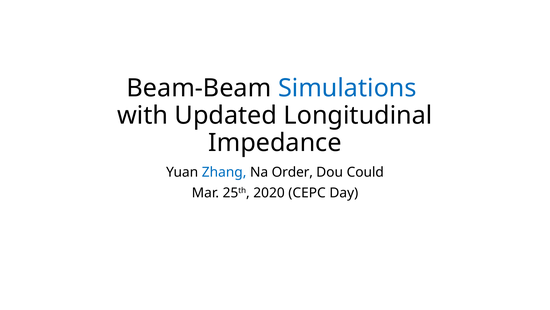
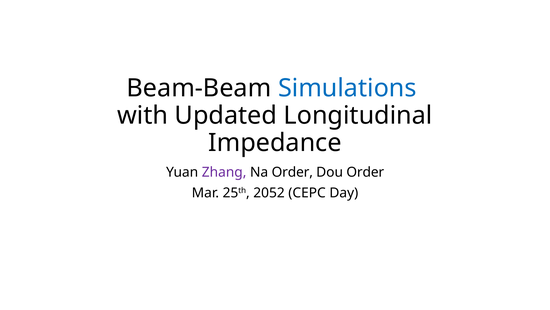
Zhang colour: blue -> purple
Dou Could: Could -> Order
2020: 2020 -> 2052
